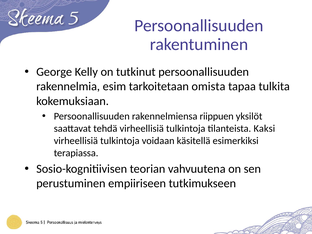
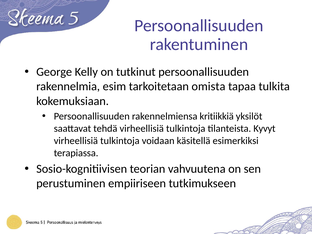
riippuen: riippuen -> kritiikkiä
Kaksi: Kaksi -> Kyvyt
